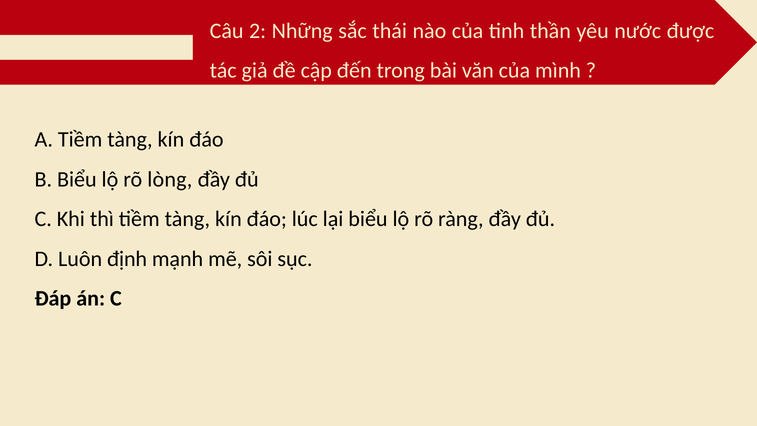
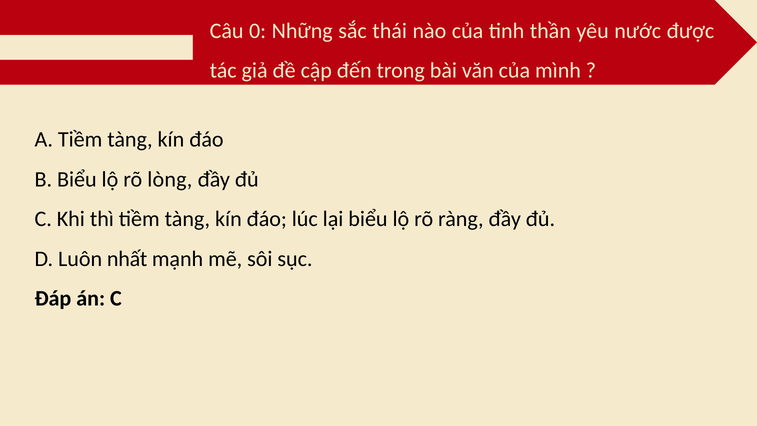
2: 2 -> 0
định: định -> nhất
